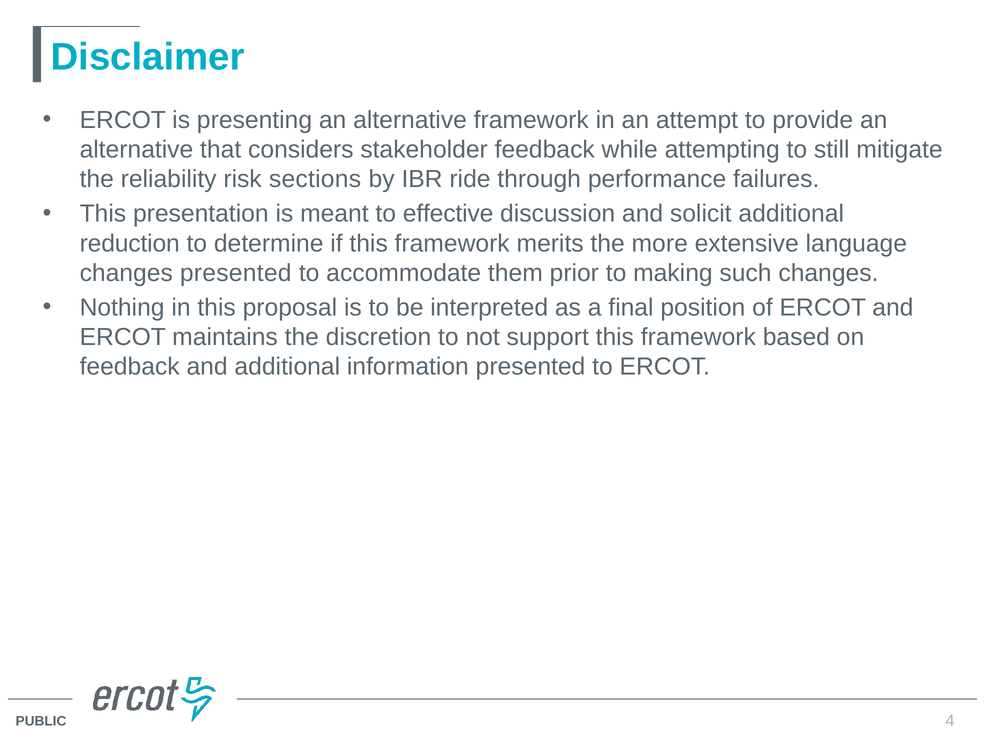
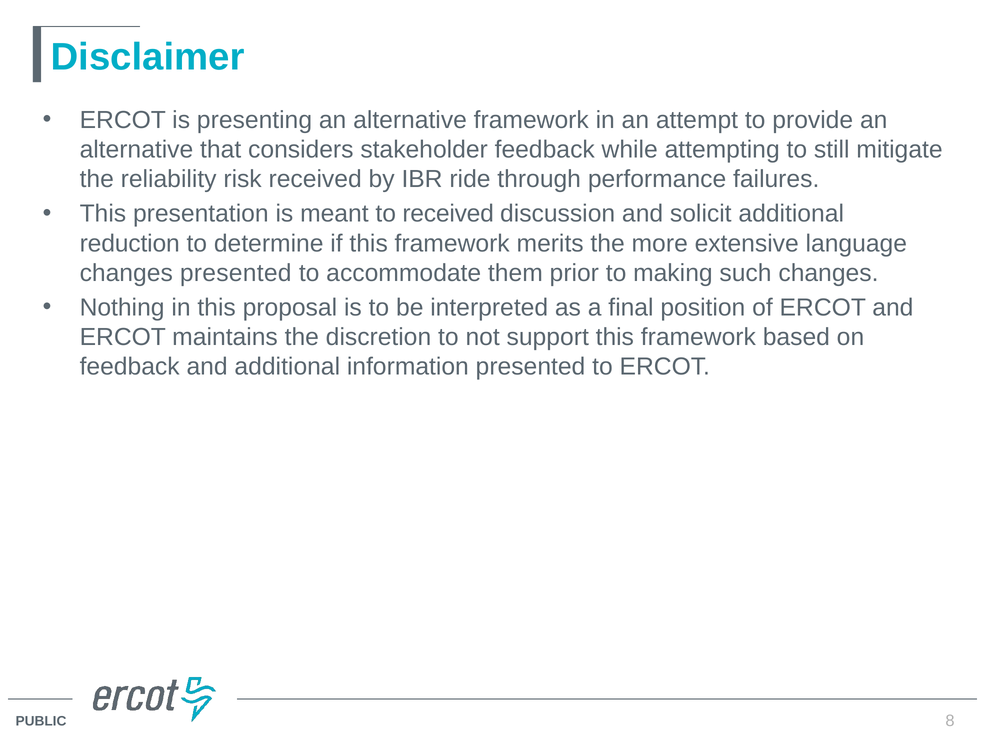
risk sections: sections -> received
to effective: effective -> received
4: 4 -> 8
